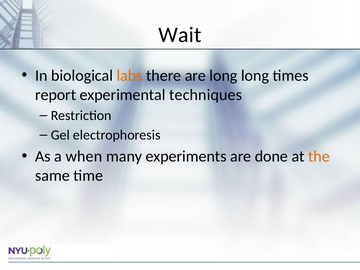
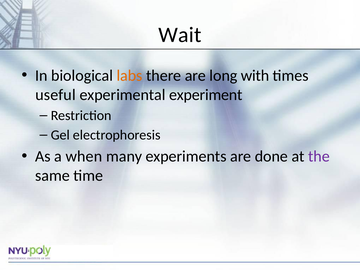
long long: long -> with
report: report -> useful
techniques: techniques -> experiment
the colour: orange -> purple
